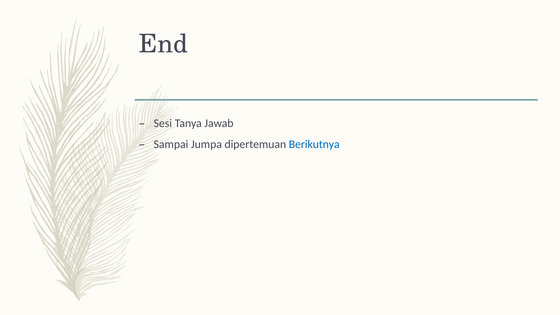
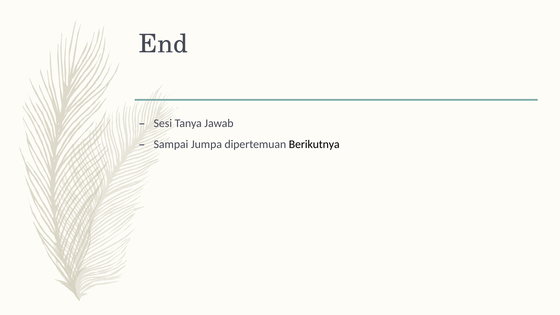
Berikutnya colour: blue -> black
